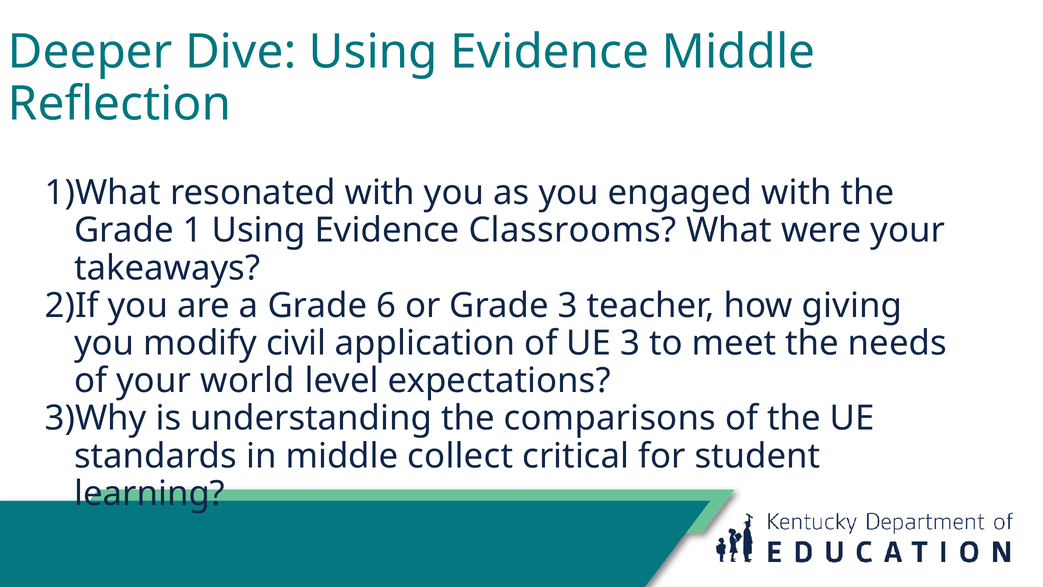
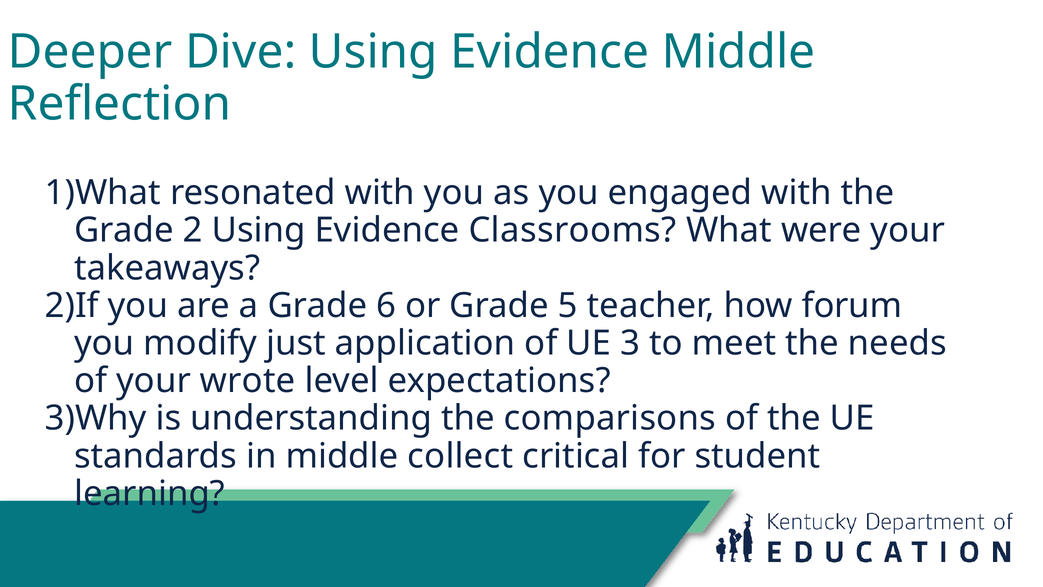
1: 1 -> 2
Grade 3: 3 -> 5
giving: giving -> forum
civil: civil -> just
world: world -> wrote
